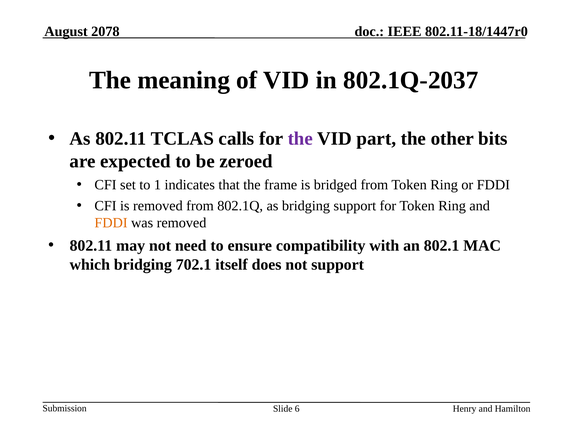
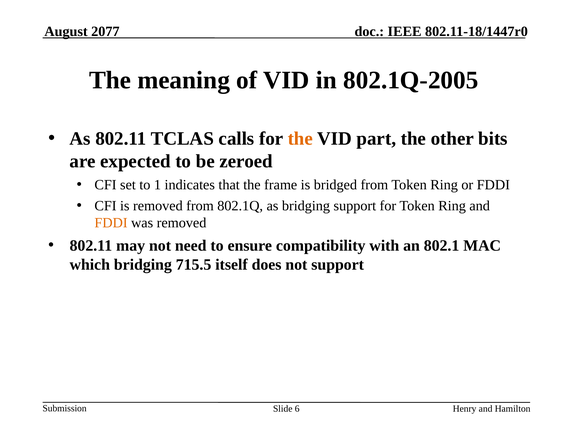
2078: 2078 -> 2077
802.1Q-2037: 802.1Q-2037 -> 802.1Q-2005
the at (300, 139) colour: purple -> orange
702.1: 702.1 -> 715.5
